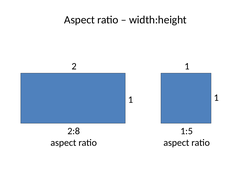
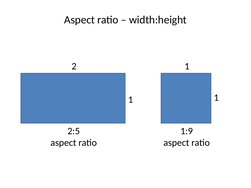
2:8: 2:8 -> 2:5
1:5: 1:5 -> 1:9
